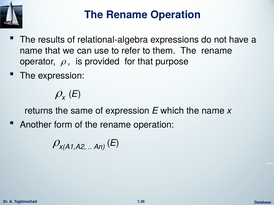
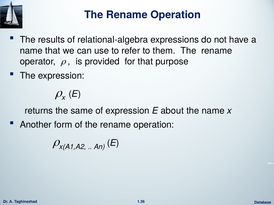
which: which -> about
